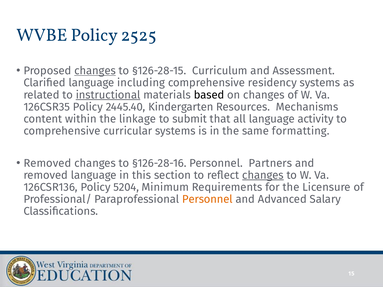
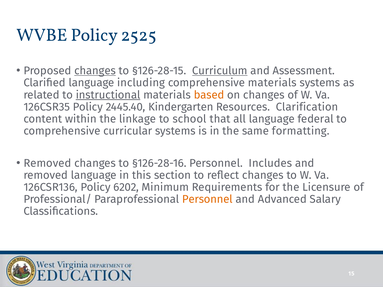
Curriculum underline: none -> present
comprehensive residency: residency -> materials
based colour: black -> orange
Mechanisms: Mechanisms -> Clarification
submit: submit -> school
activity: activity -> federal
Partners: Partners -> Includes
changes at (263, 175) underline: present -> none
5204: 5204 -> 6202
